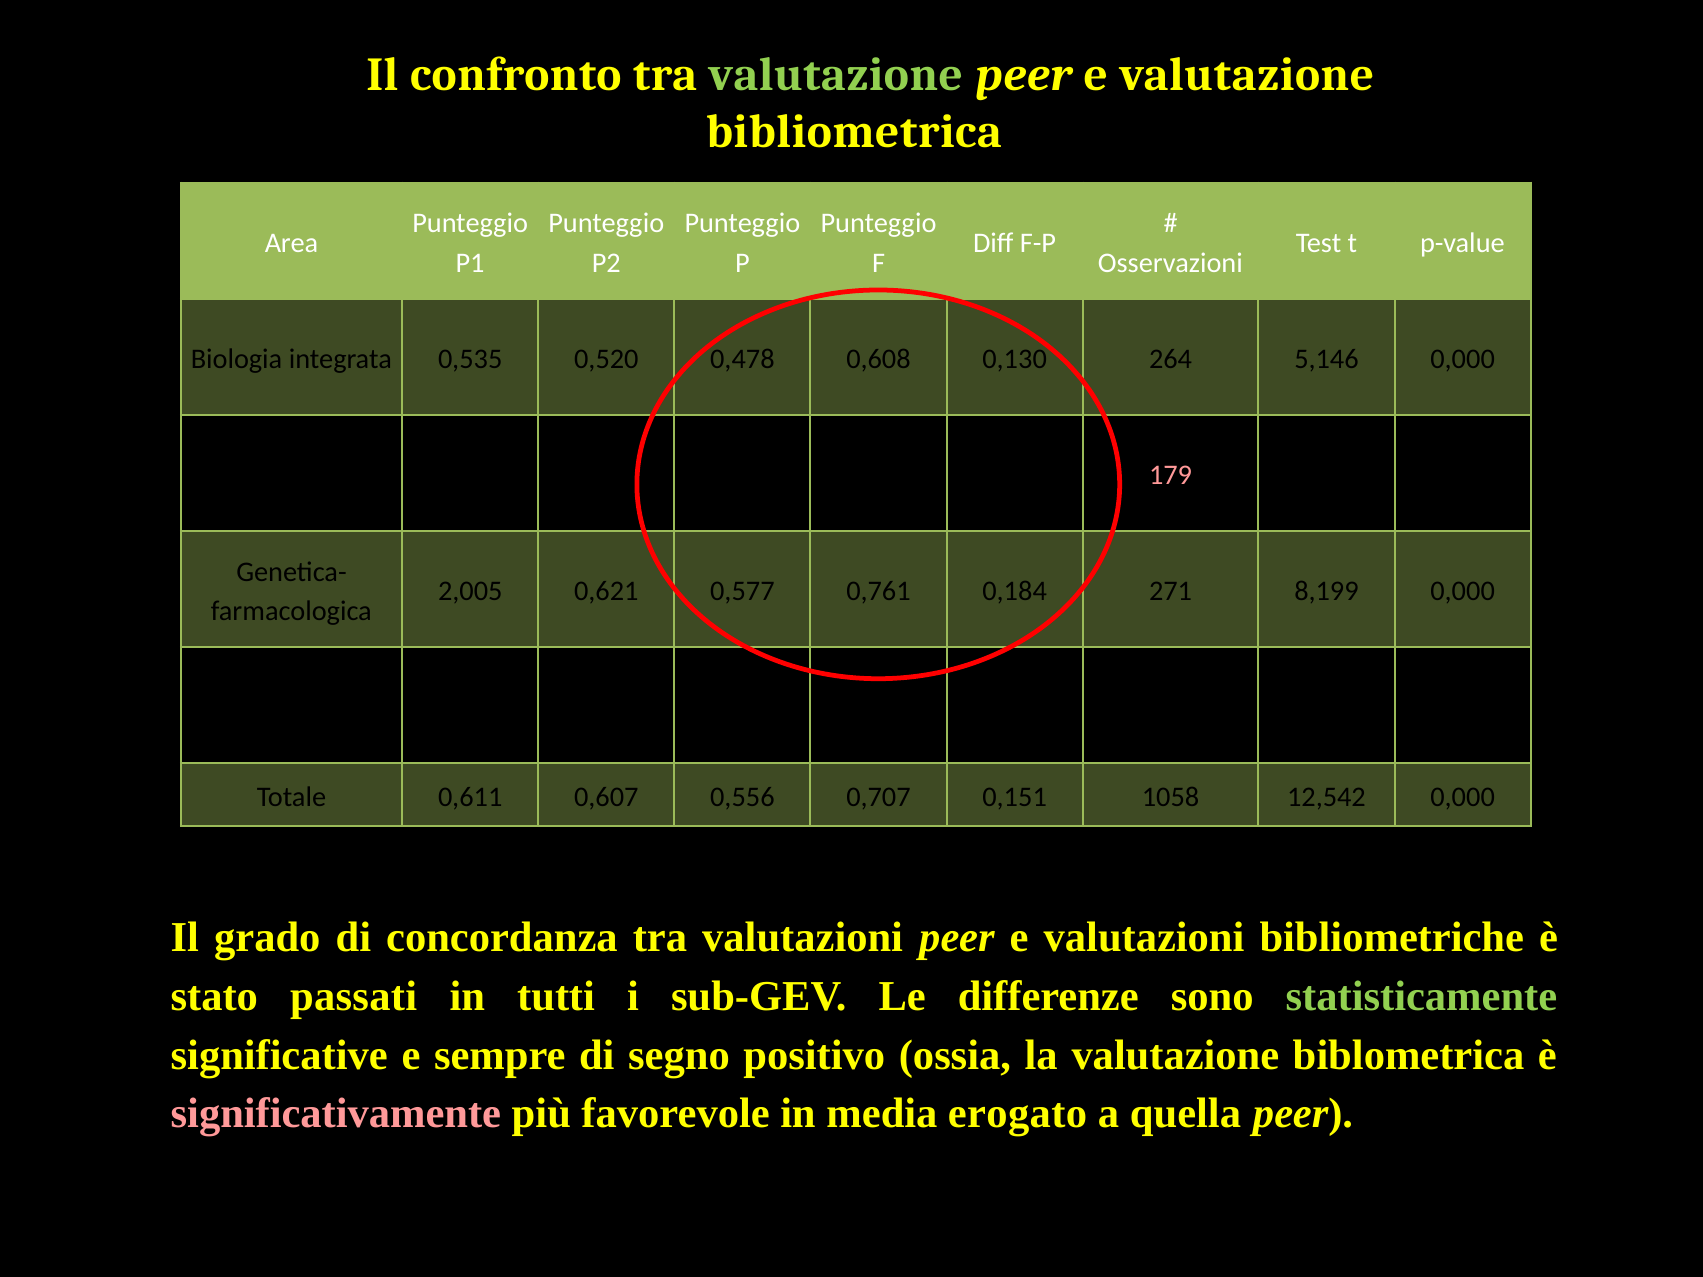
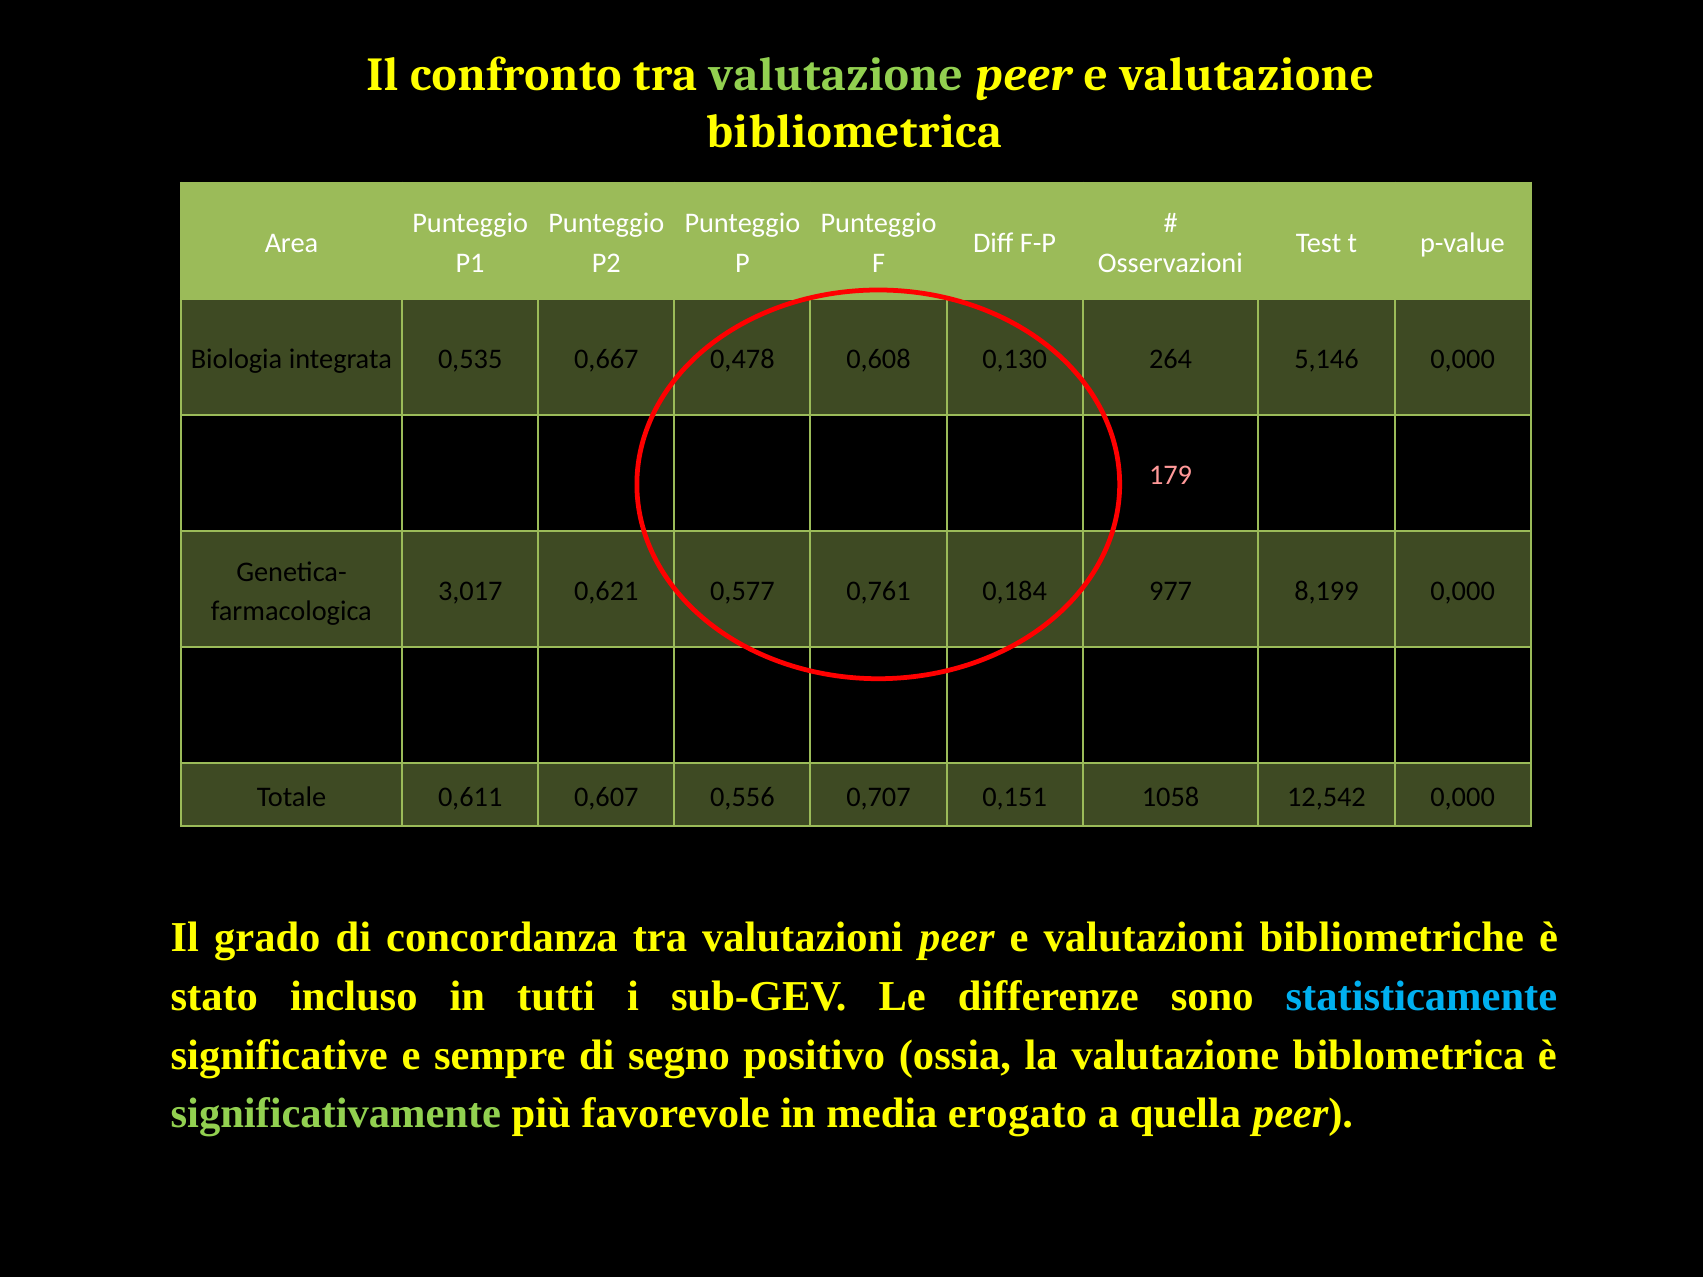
0,520: 0,520 -> 0,667
2,005: 2,005 -> 3,017
271: 271 -> 977
passati: passati -> incluso
statisticamente colour: light green -> light blue
significativamente colour: pink -> light green
